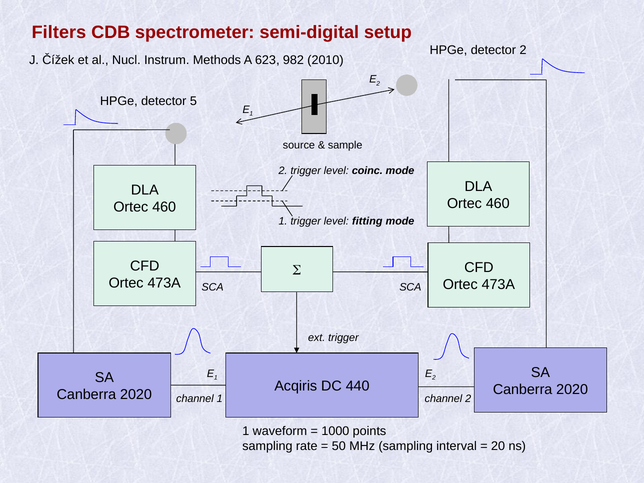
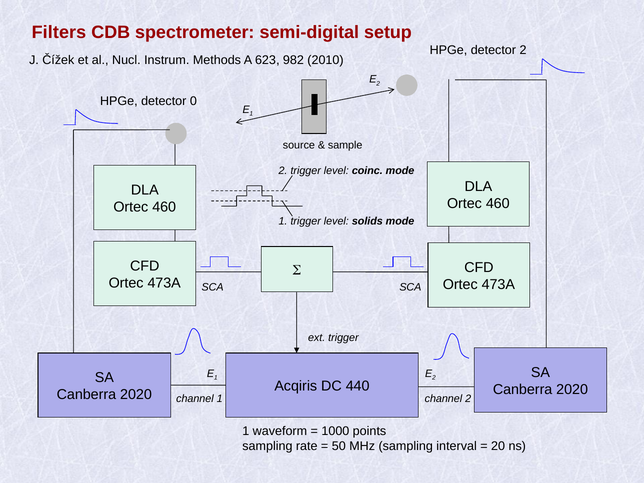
5: 5 -> 0
fitting: fitting -> solids
